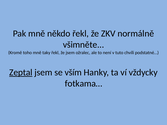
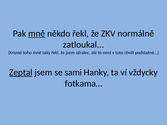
mně at (37, 34) underline: none -> present
všimněte: všimněte -> zatloukal
vším: vším -> sami
